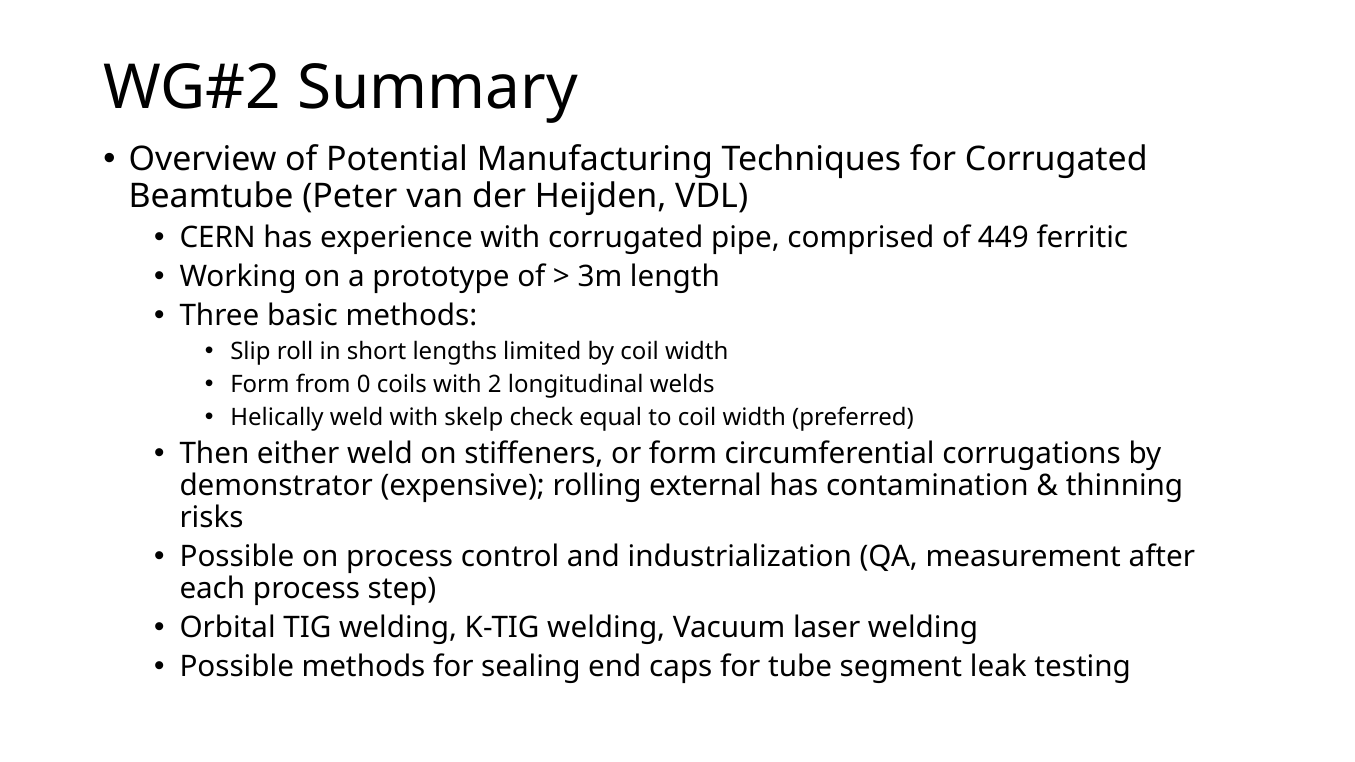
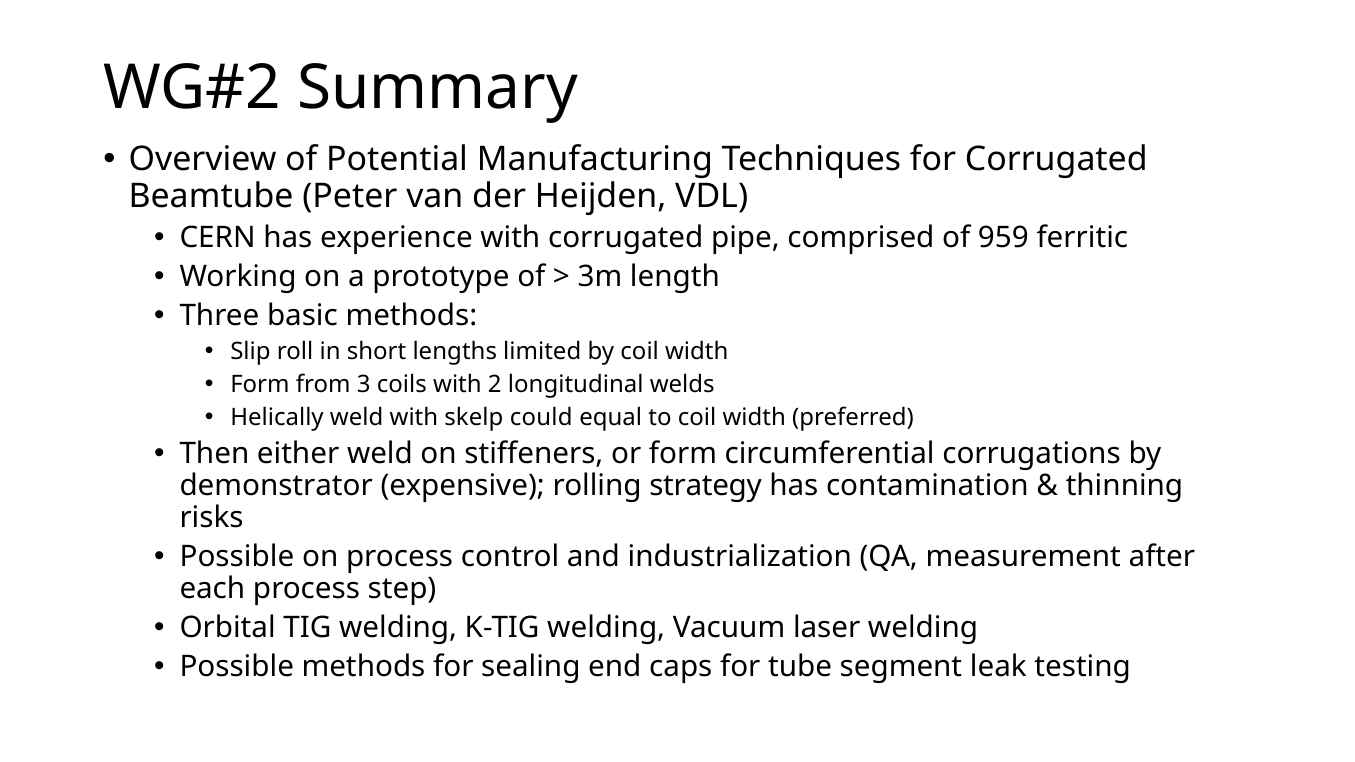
449: 449 -> 959
0: 0 -> 3
check: check -> could
external: external -> strategy
